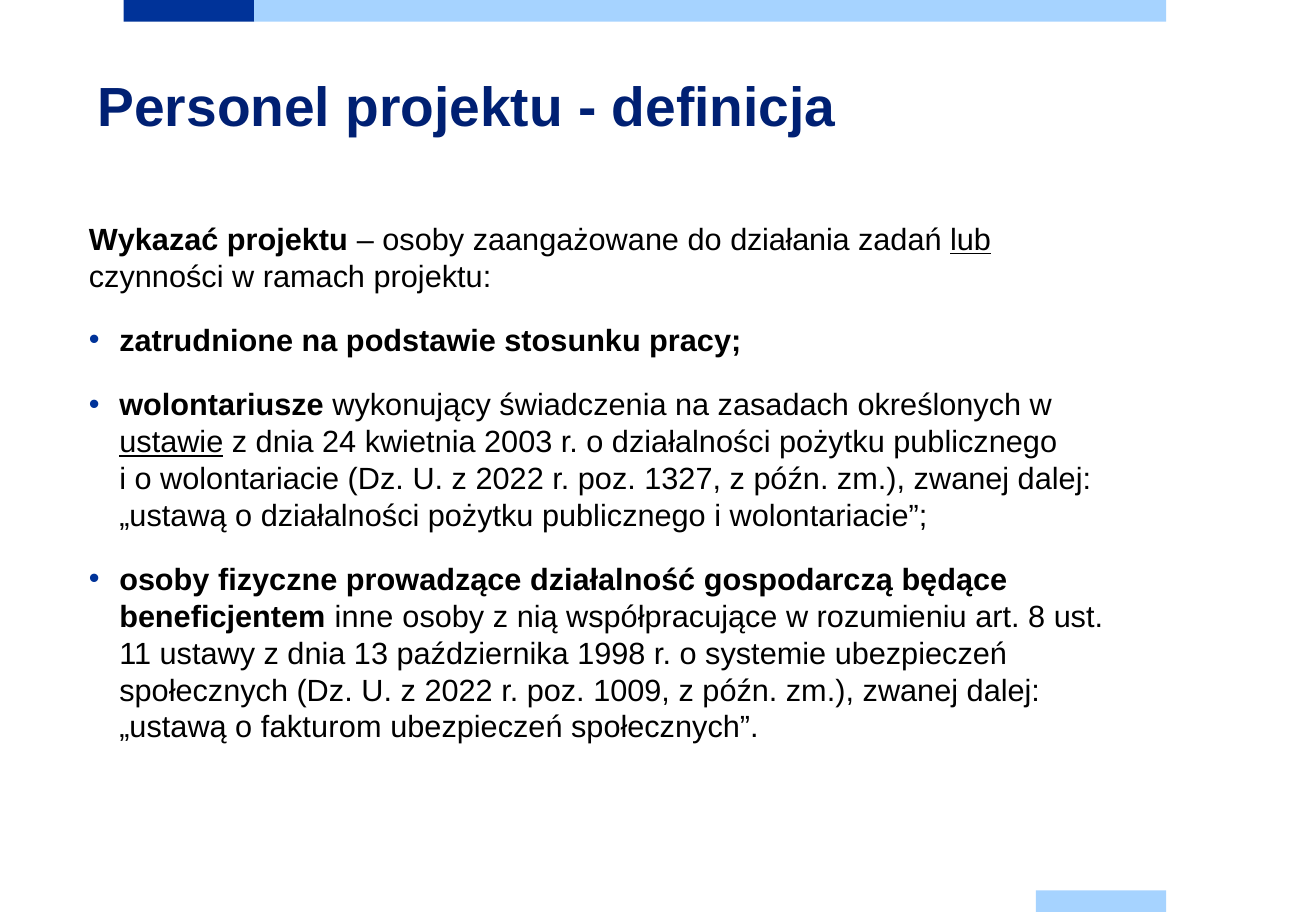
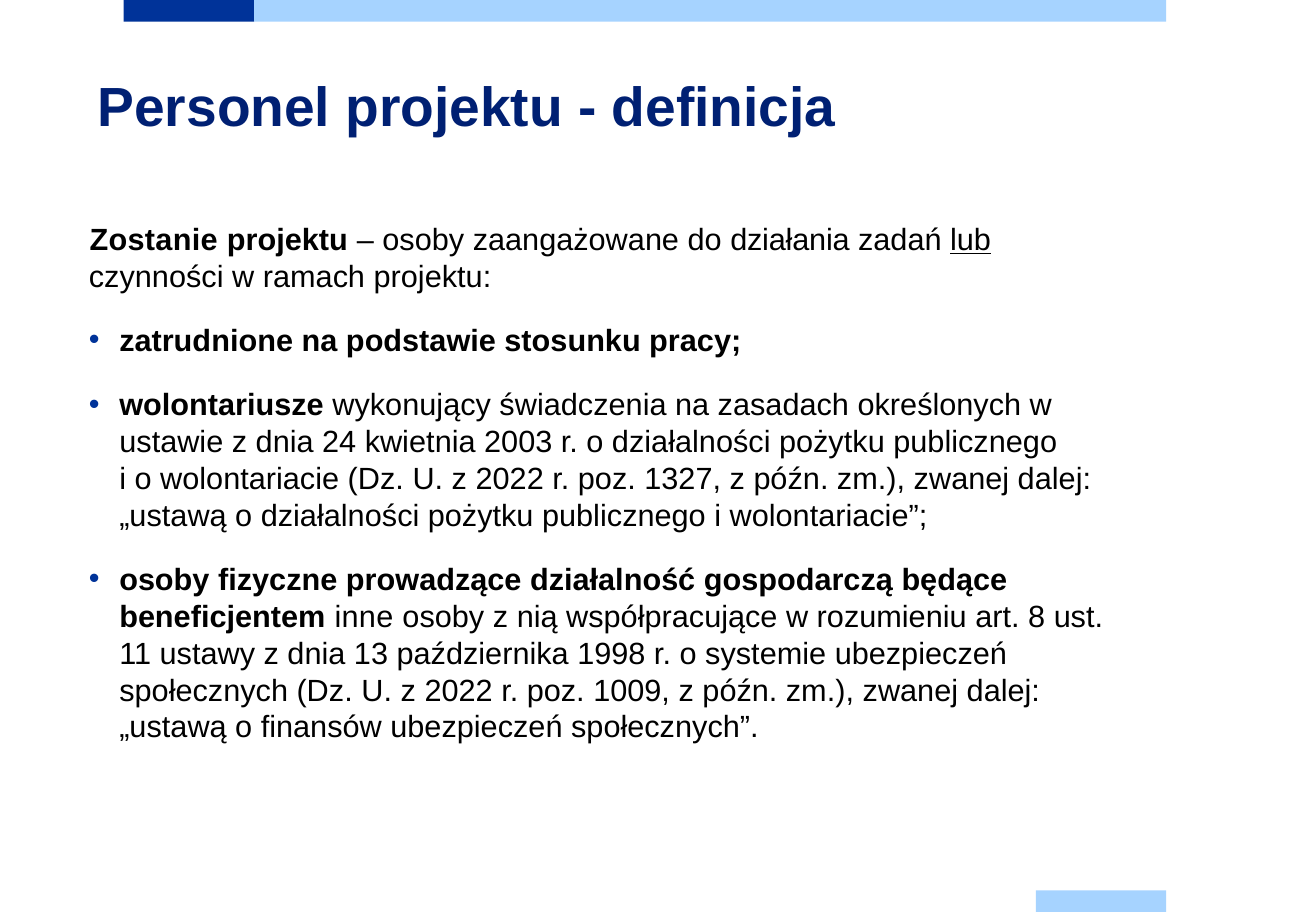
Wykazać: Wykazać -> Zostanie
ustawie underline: present -> none
fakturom: fakturom -> finansów
